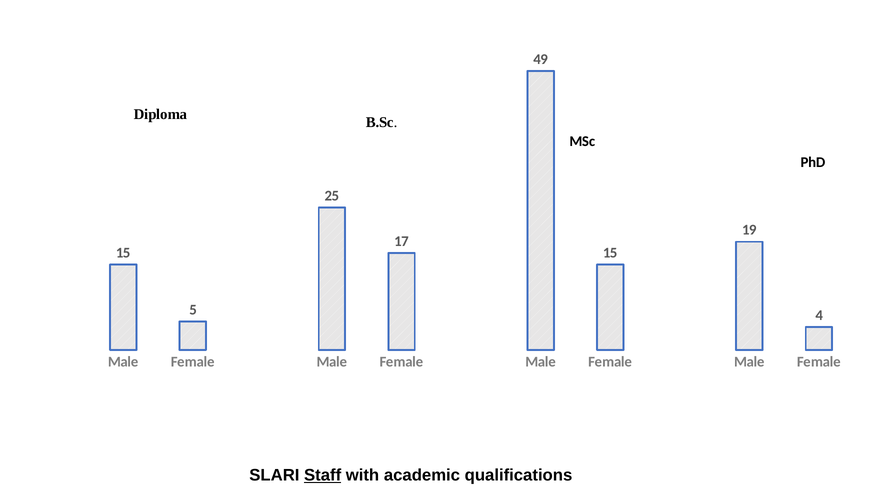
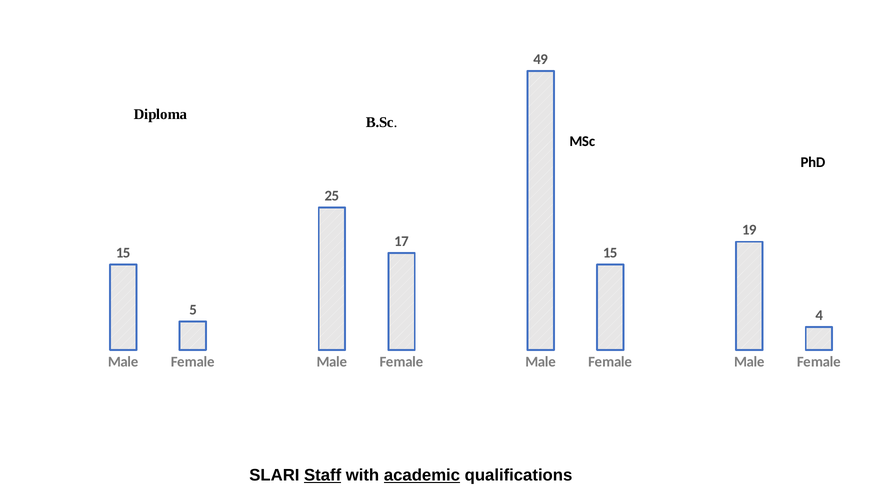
academic underline: none -> present
